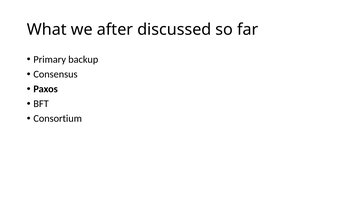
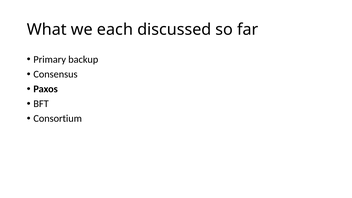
after: after -> each
